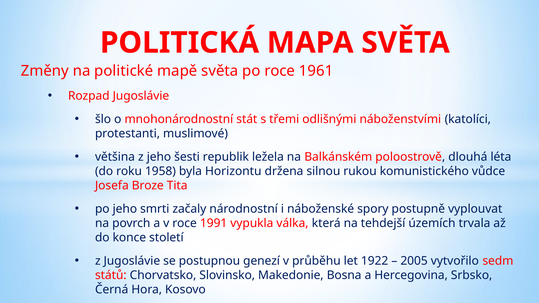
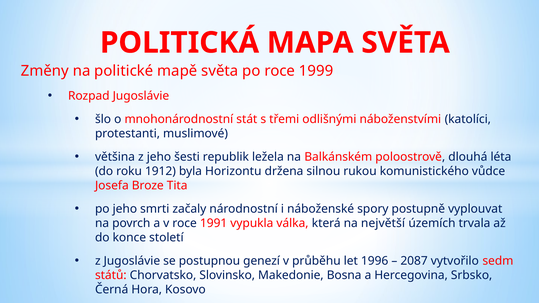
1961: 1961 -> 1999
1958: 1958 -> 1912
tehdejší: tehdejší -> největší
1922: 1922 -> 1996
2005: 2005 -> 2087
